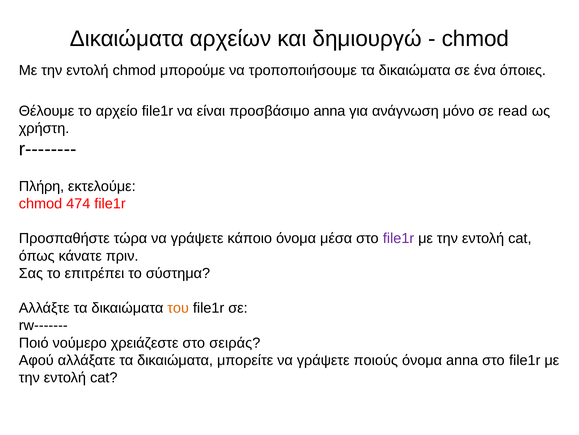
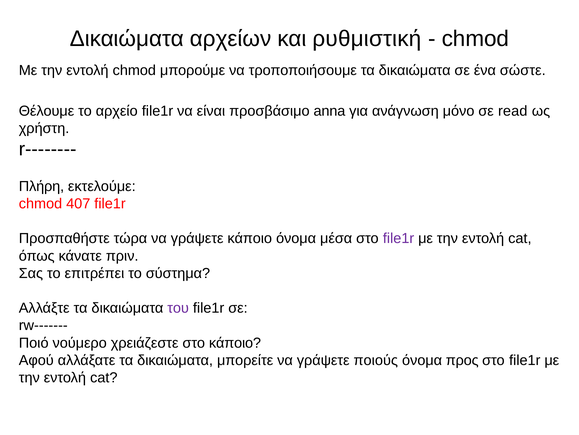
δημιουργώ: δημιουργώ -> ρυθμιστική
όποιες: όποιες -> σώστε
474: 474 -> 407
του colour: orange -> purple
στο σειράς: σειράς -> κάποιο
όνομα anna: anna -> προς
